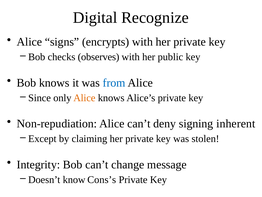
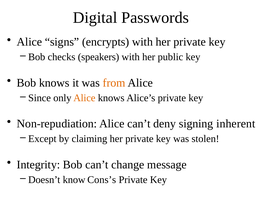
Recognize: Recognize -> Passwords
observes: observes -> speakers
from colour: blue -> orange
